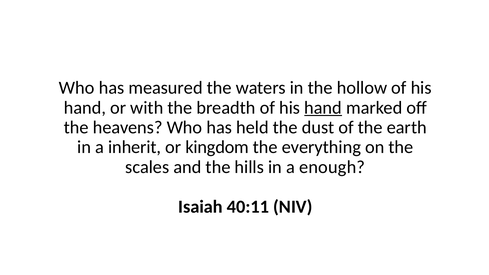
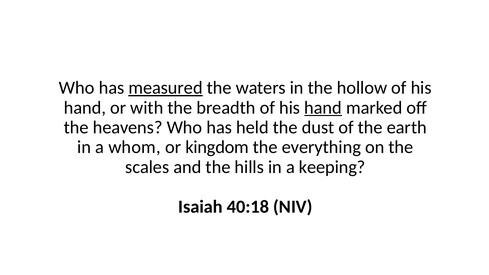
measured underline: none -> present
inherit: inherit -> whom
enough: enough -> keeping
40:11: 40:11 -> 40:18
